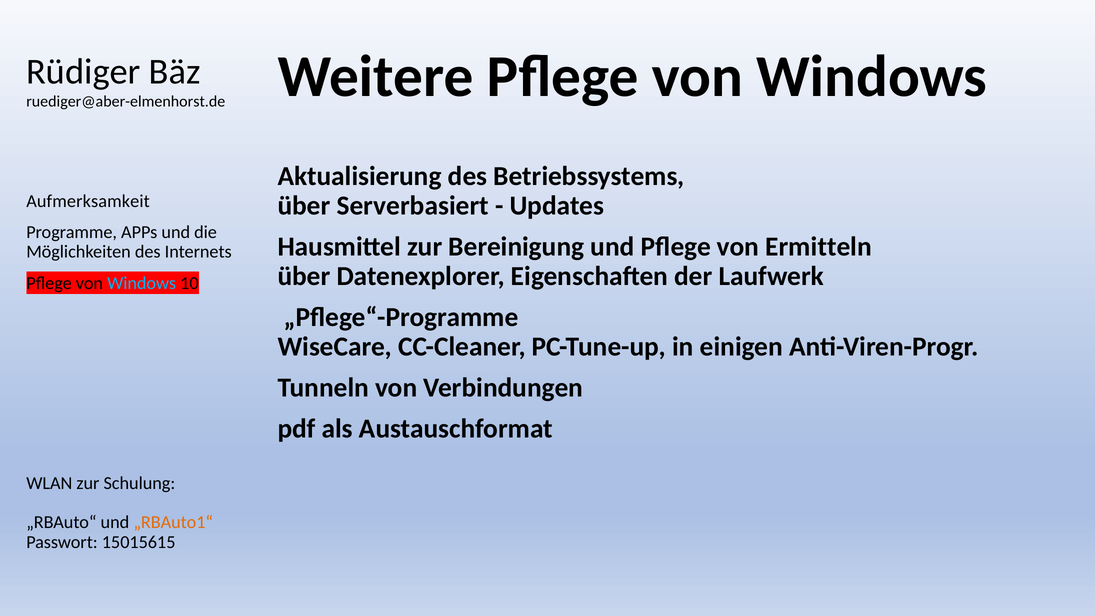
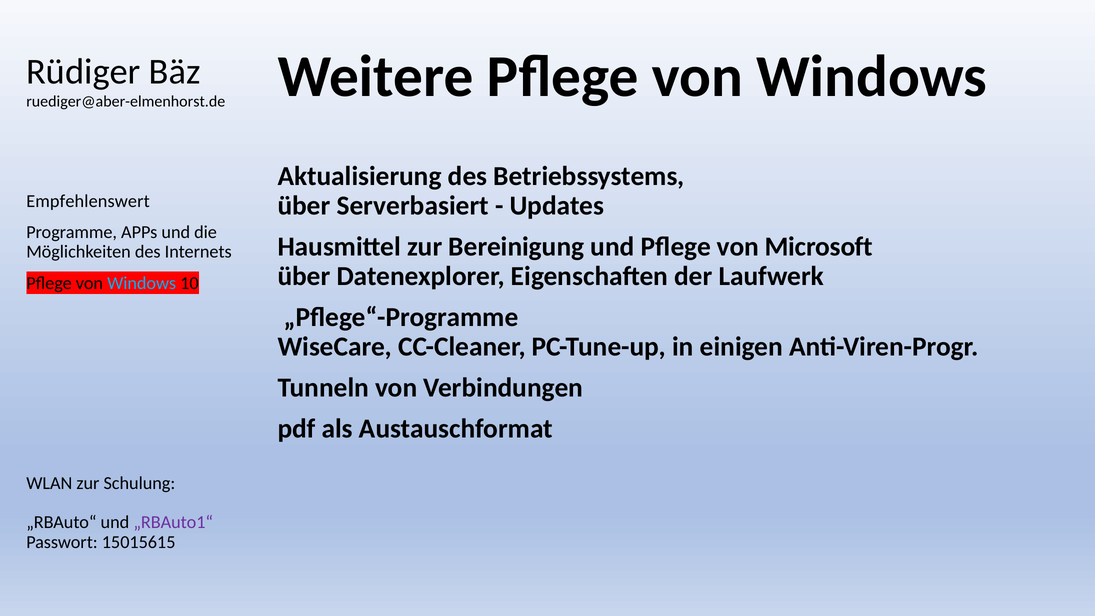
Aufmerksamkeit: Aufmerksamkeit -> Empfehlenswert
Ermitteln: Ermitteln -> Microsoft
„RBAuto1“ colour: orange -> purple
